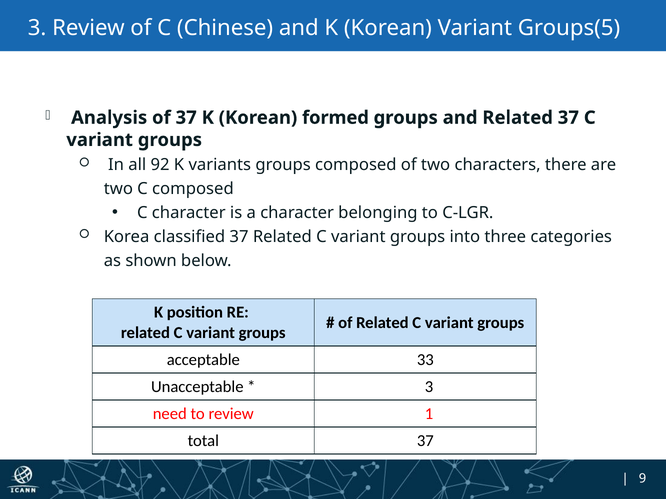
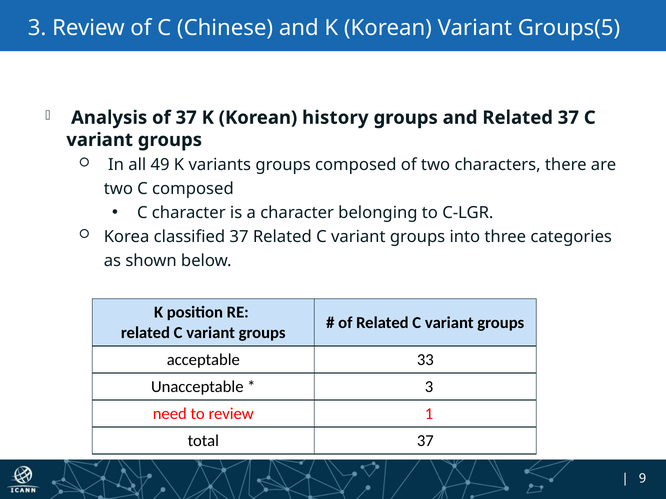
formed: formed -> history
92: 92 -> 49
